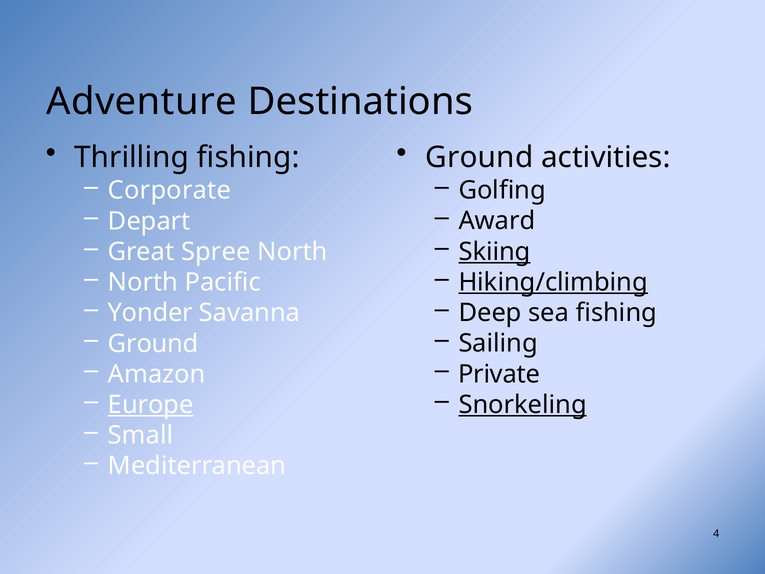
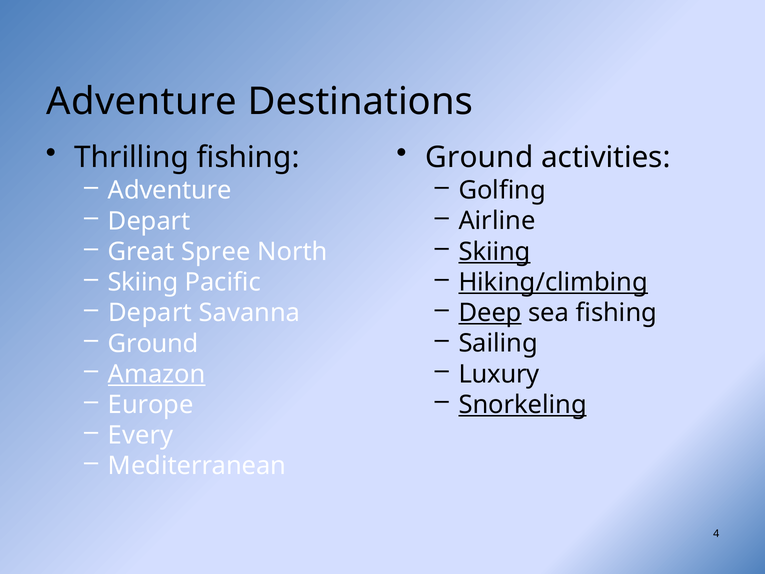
Corporate at (169, 190): Corporate -> Adventure
Award: Award -> Airline
North at (143, 282): North -> Skiing
Deep underline: none -> present
Yonder at (150, 313): Yonder -> Depart
Private: Private -> Luxury
Amazon underline: none -> present
Europe underline: present -> none
Small: Small -> Every
